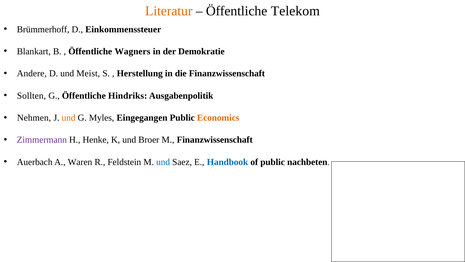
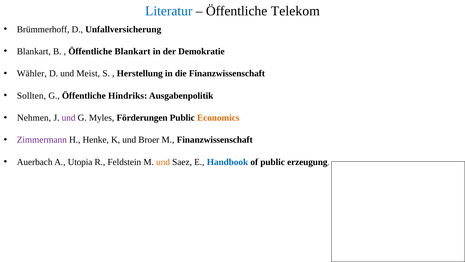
Literatur colour: orange -> blue
Einkommenssteuer: Einkommenssteuer -> Unfallversicherung
Öffentliche Wagners: Wagners -> Blankart
Andere: Andere -> Wähler
und at (69, 118) colour: orange -> purple
Eingegangen: Eingegangen -> Förderungen
Waren: Waren -> Utopia
und at (163, 162) colour: blue -> orange
nachbeten: nachbeten -> erzeugung
